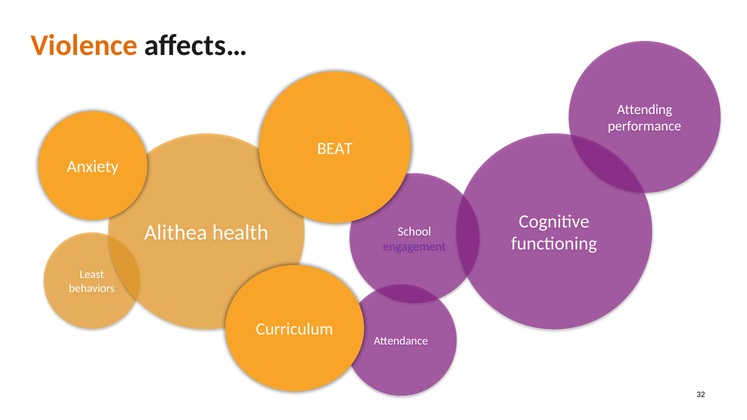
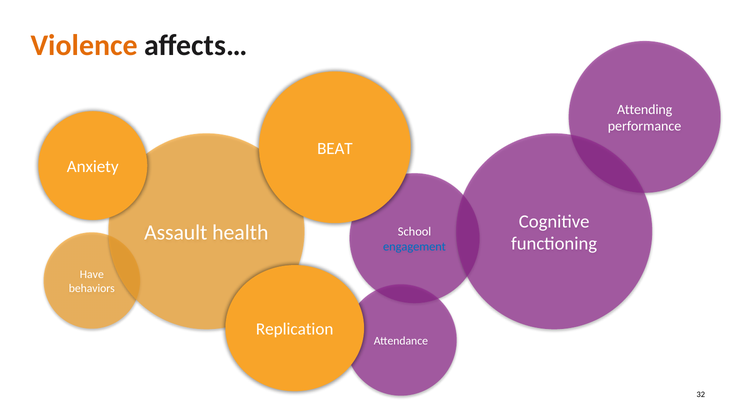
Alithea: Alithea -> Assault
engagement colour: purple -> blue
Least: Least -> Have
Curriculum: Curriculum -> Replication
